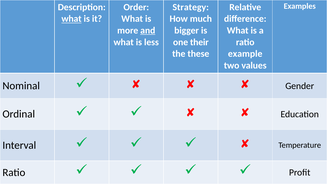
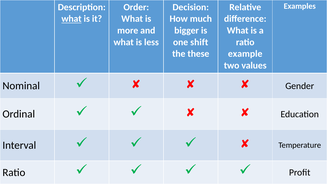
Strategy: Strategy -> Decision
and underline: present -> none
their: their -> shift
